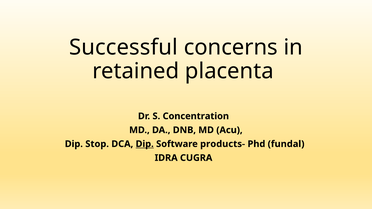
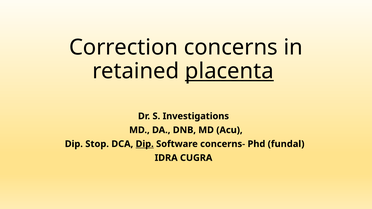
Successful: Successful -> Correction
placenta underline: none -> present
Concentration: Concentration -> Investigations
products-: products- -> concerns-
